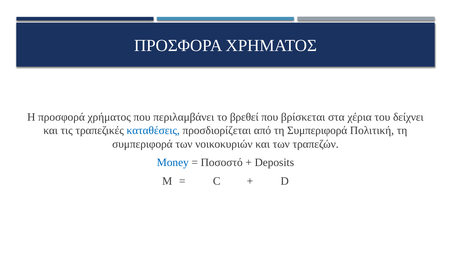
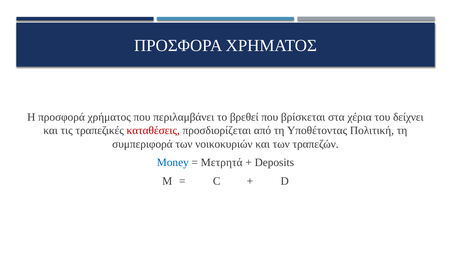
καταθέσεις colour: blue -> red
από τη Συμπεριφορά: Συμπεριφορά -> Υποθέτοντας
Ποσοστό: Ποσοστό -> Μετρητά
